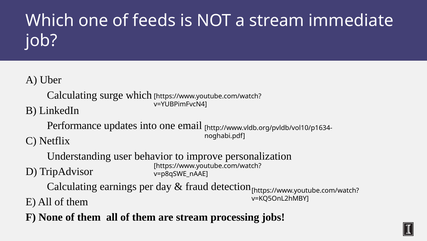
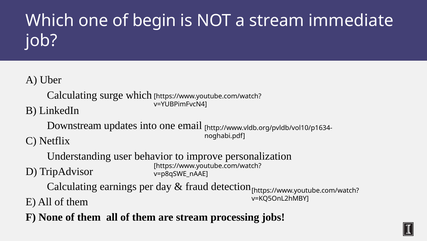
feeds: feeds -> begin
Performance: Performance -> Downstream
